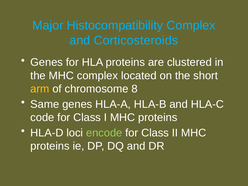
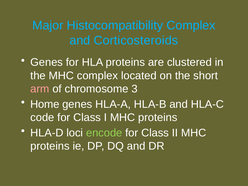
arm colour: yellow -> pink
8: 8 -> 3
Same: Same -> Home
